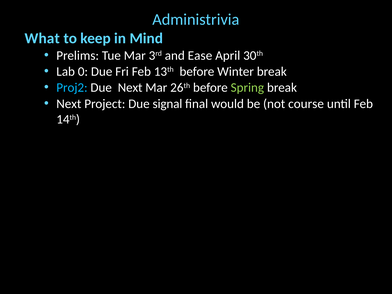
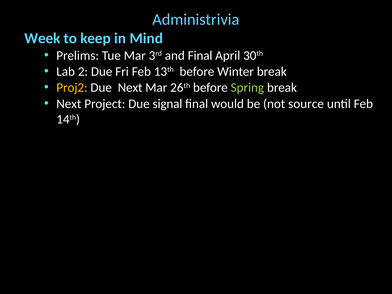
What: What -> Week
and Ease: Ease -> Final
0: 0 -> 2
Proj2 colour: light blue -> yellow
course: course -> source
